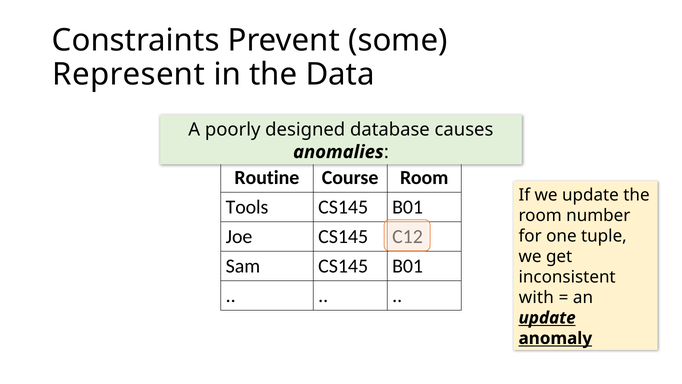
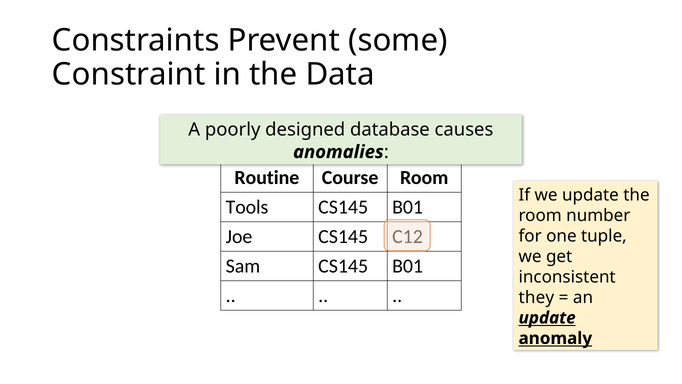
Represent: Represent -> Constraint
with: with -> they
